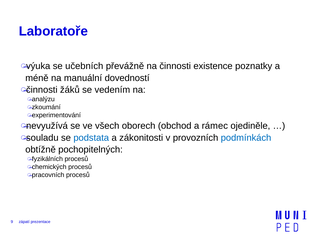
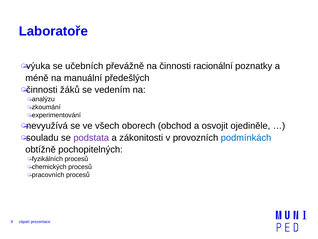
existence: existence -> racionální
dovedností: dovedností -> předešlých
rámec: rámec -> osvojit
podstata colour: blue -> purple
